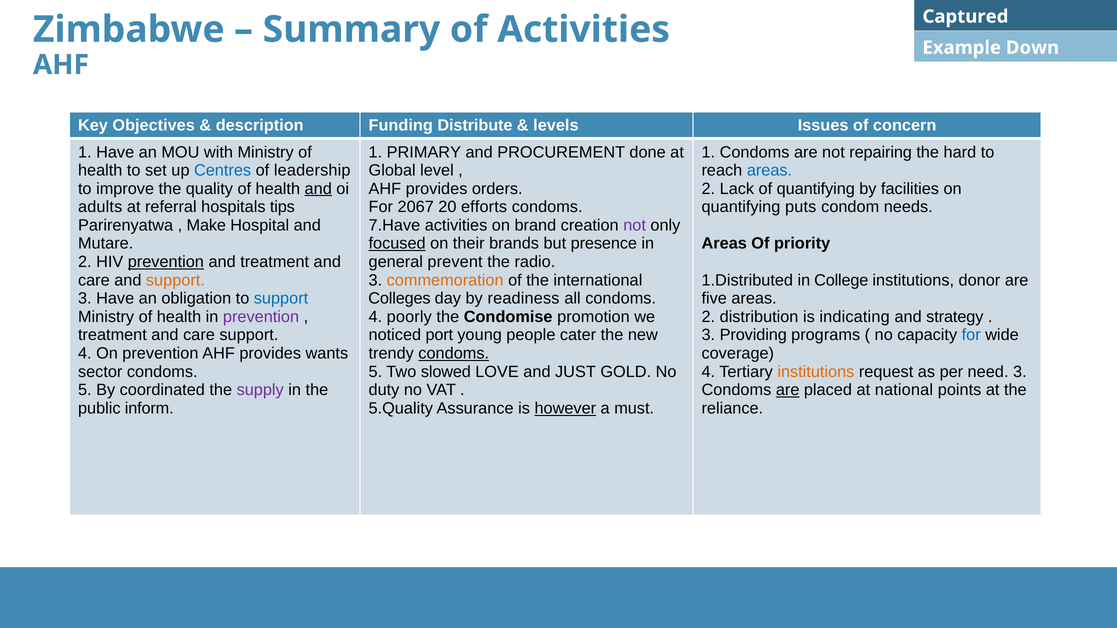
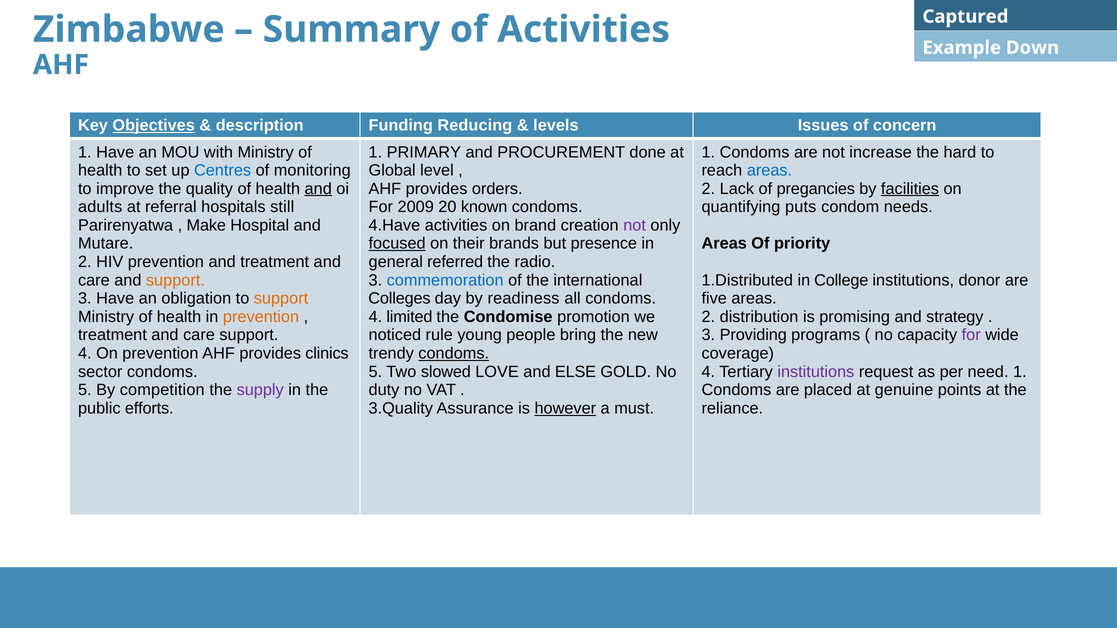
Objectives underline: none -> present
Distribute: Distribute -> Reducing
repairing: repairing -> increase
leadership: leadership -> monitoring
of quantifying: quantifying -> pregancies
facilities underline: none -> present
tips: tips -> still
2067: 2067 -> 2009
efforts: efforts -> known
7.Have: 7.Have -> 4.Have
prevention at (166, 262) underline: present -> none
prevent: prevent -> referred
commemoration colour: orange -> blue
support at (281, 299) colour: blue -> orange
prevention at (261, 317) colour: purple -> orange
poorly: poorly -> limited
indicating: indicating -> promising
port: port -> rule
cater: cater -> bring
for at (971, 335) colour: blue -> purple
wants: wants -> clinics
JUST: JUST -> ELSE
institutions at (816, 372) colour: orange -> purple
need 3: 3 -> 1
coordinated: coordinated -> competition
are at (788, 390) underline: present -> none
national: national -> genuine
inform: inform -> efforts
5.Quality: 5.Quality -> 3.Quality
